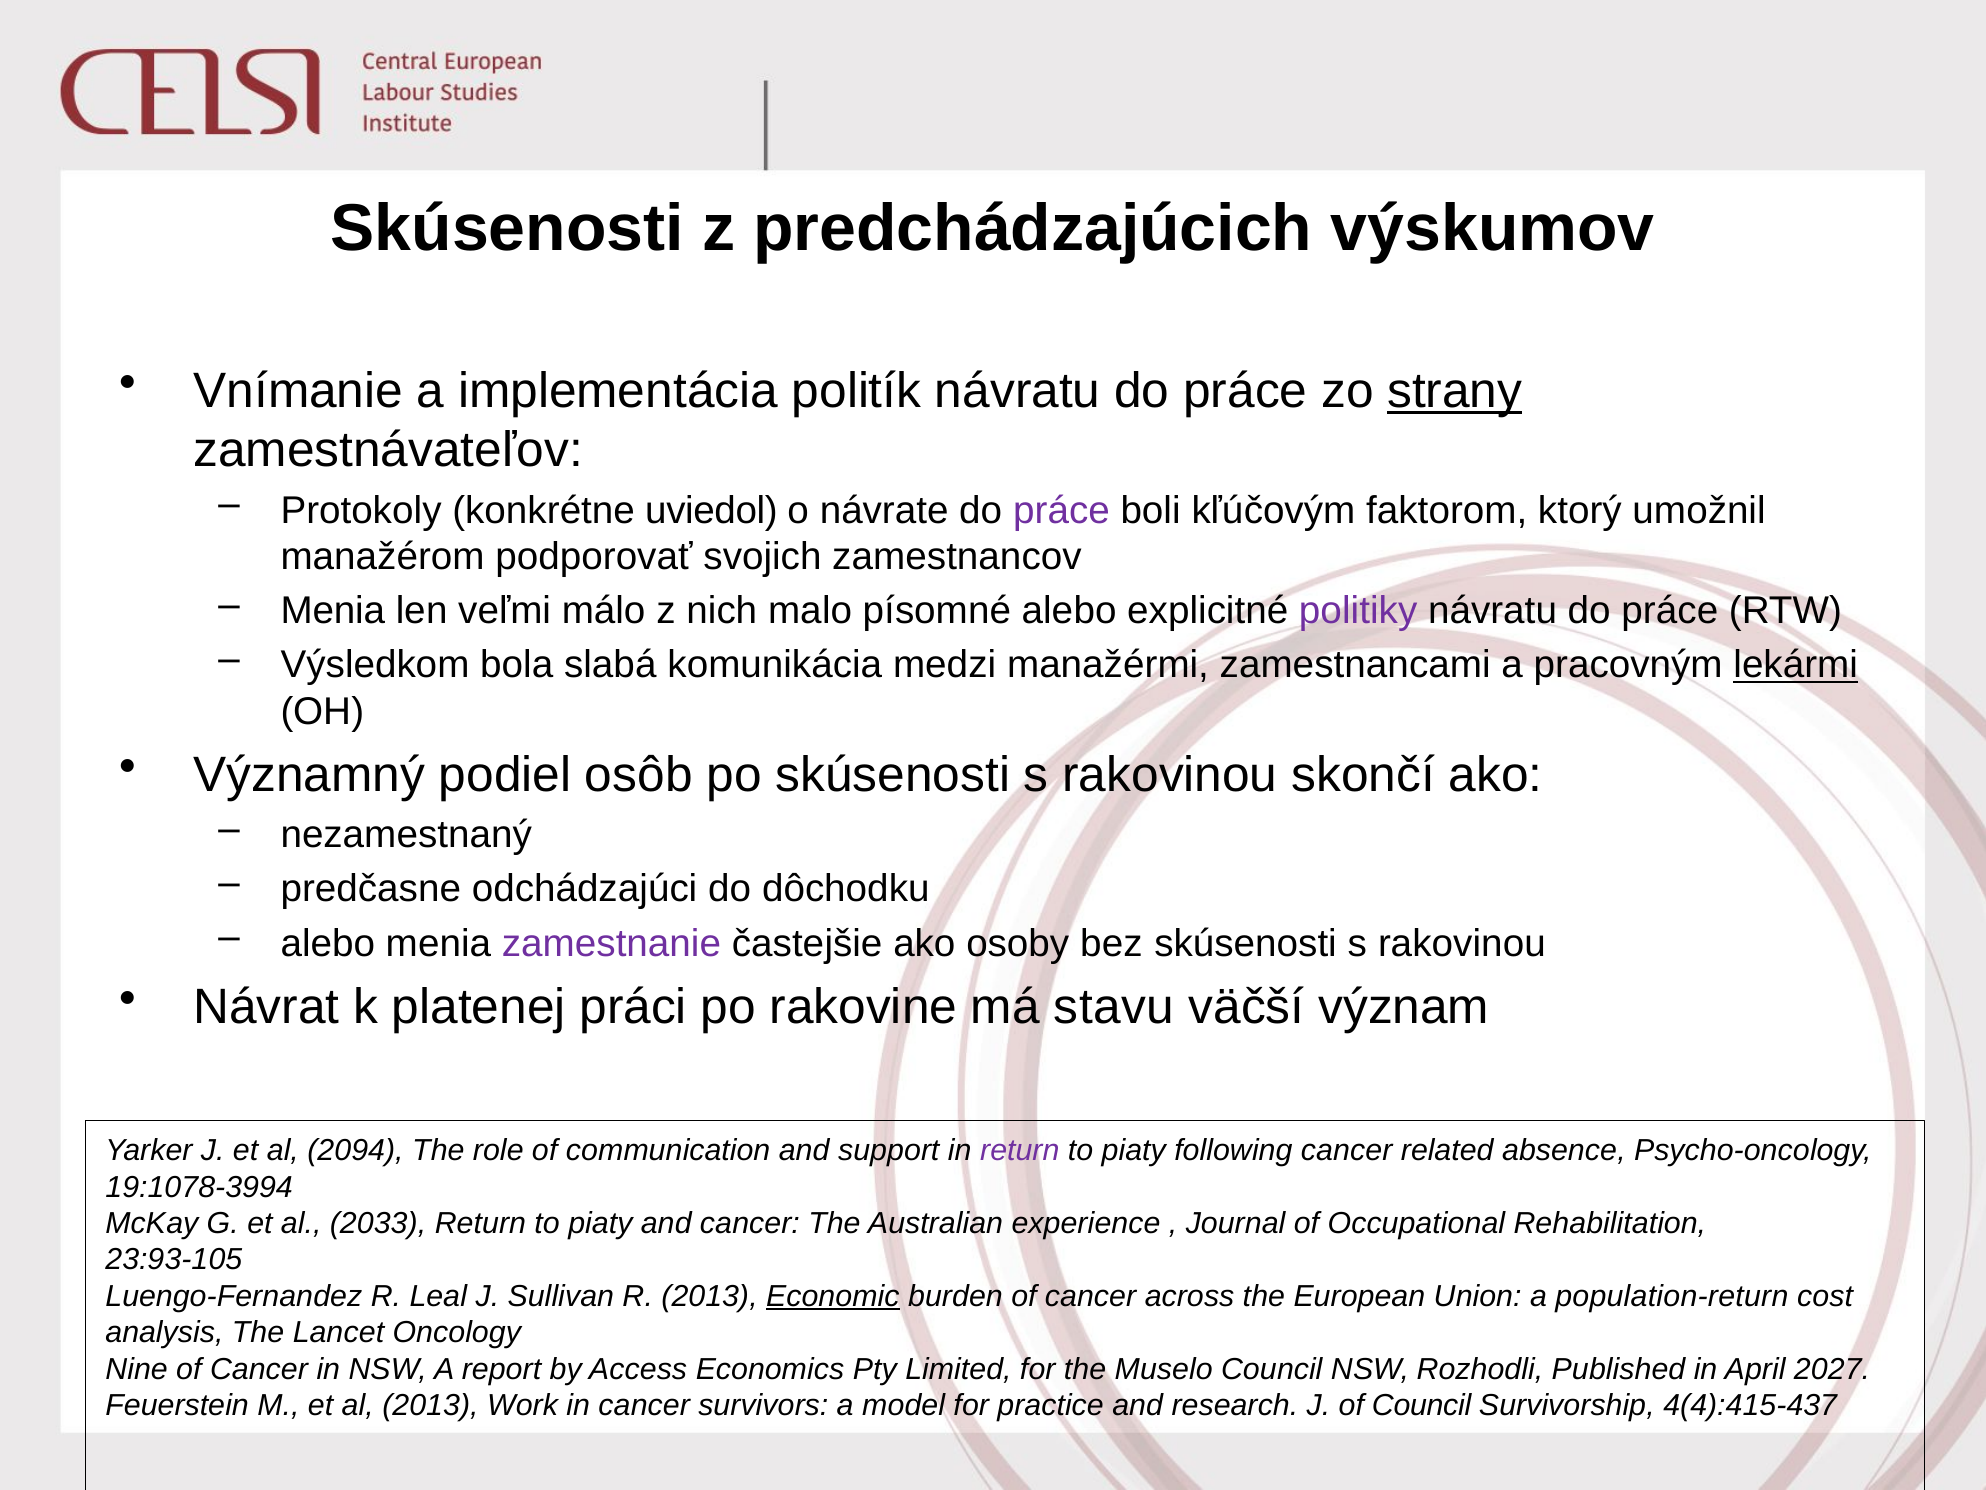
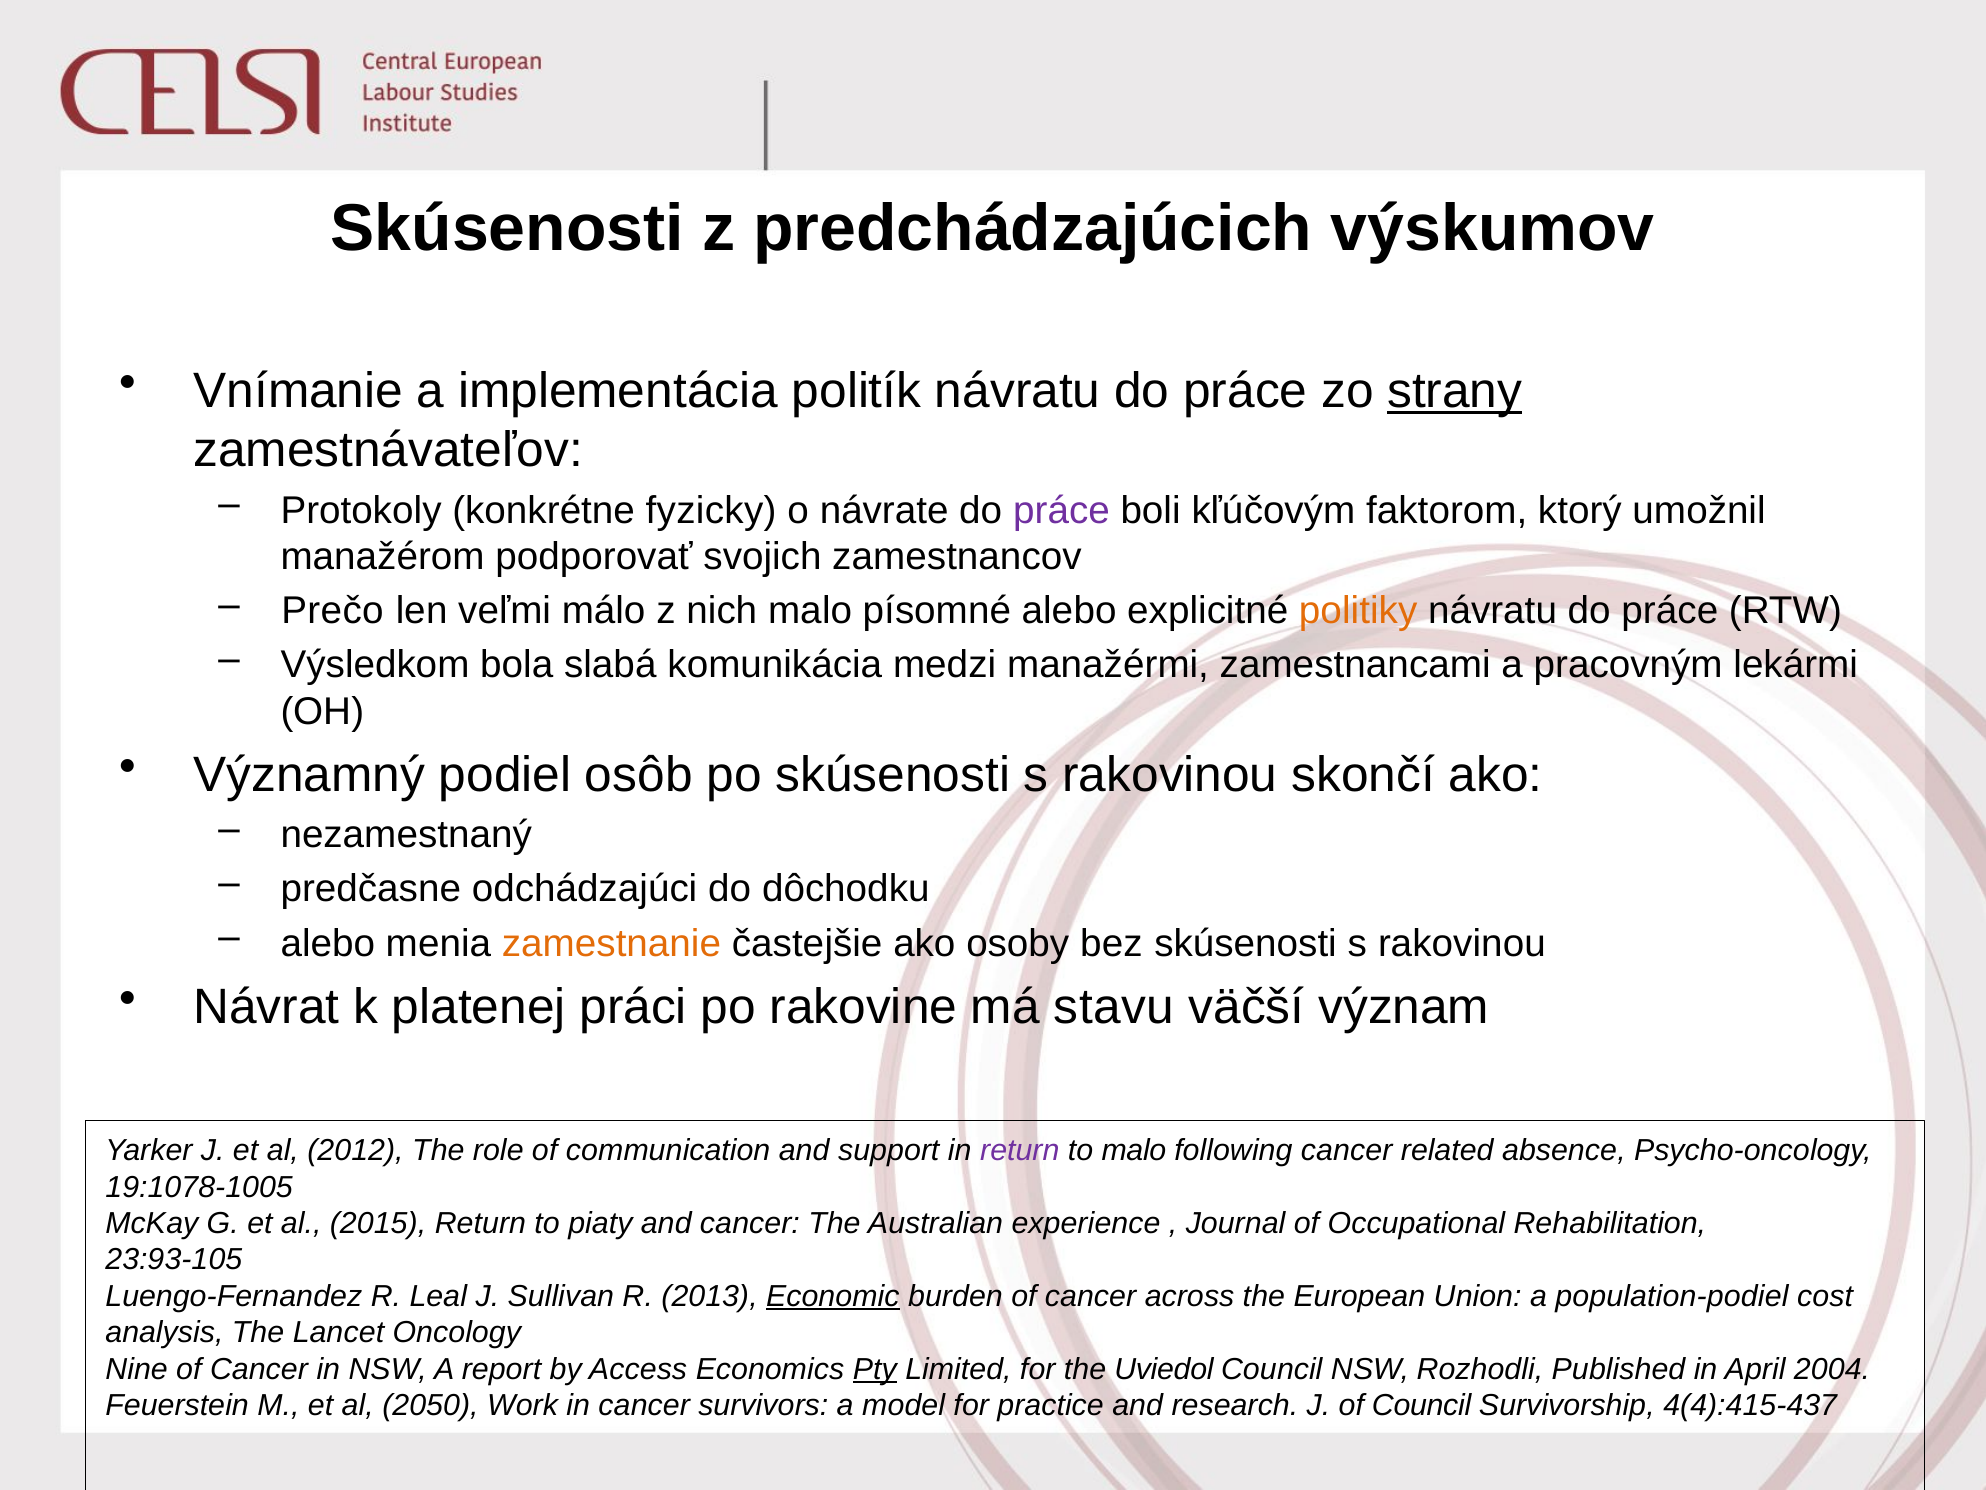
uviedol: uviedol -> fyzicky
Menia at (333, 611): Menia -> Prečo
politiky colour: purple -> orange
lekármi underline: present -> none
zamestnanie colour: purple -> orange
2094: 2094 -> 2012
piaty at (1134, 1150): piaty -> malo
19:1078-3994: 19:1078-3994 -> 19:1078-1005
2033: 2033 -> 2015
population-return: population-return -> population-podiel
Pty underline: none -> present
Muselo: Muselo -> Uviedol
2027: 2027 -> 2004
al 2013: 2013 -> 2050
